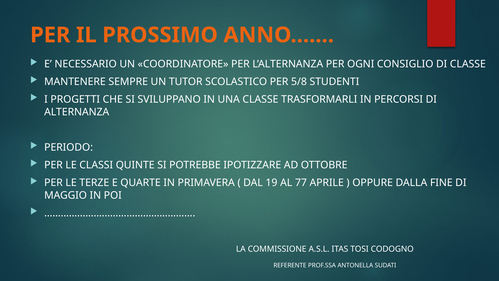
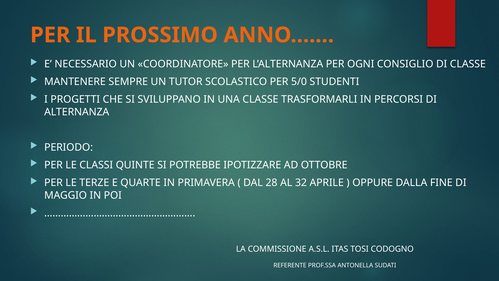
5/8: 5/8 -> 5/0
19: 19 -> 28
77: 77 -> 32
